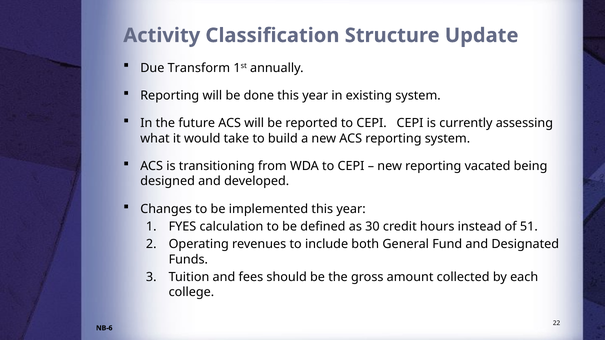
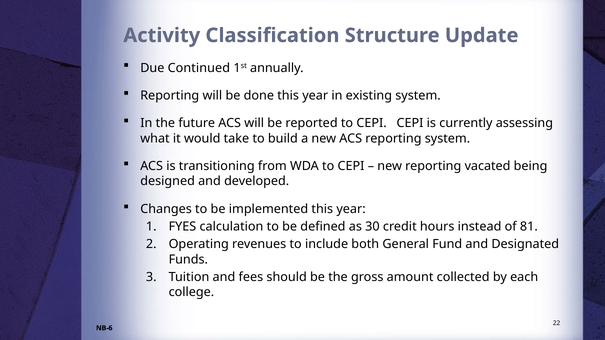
Transform: Transform -> Continued
51: 51 -> 81
